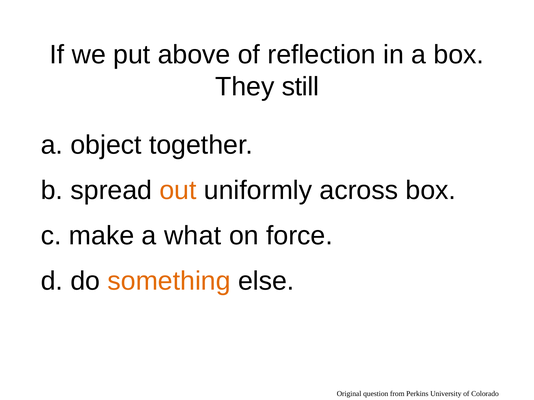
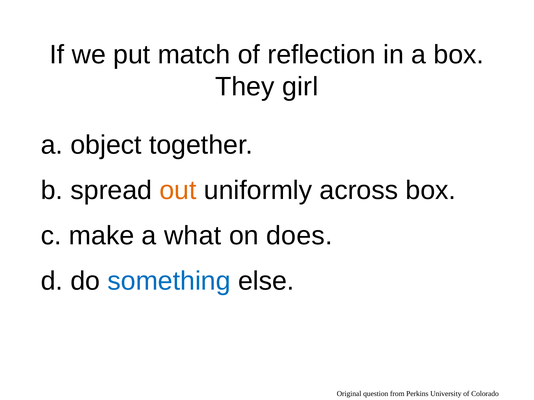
above: above -> match
still: still -> girl
force: force -> does
something colour: orange -> blue
